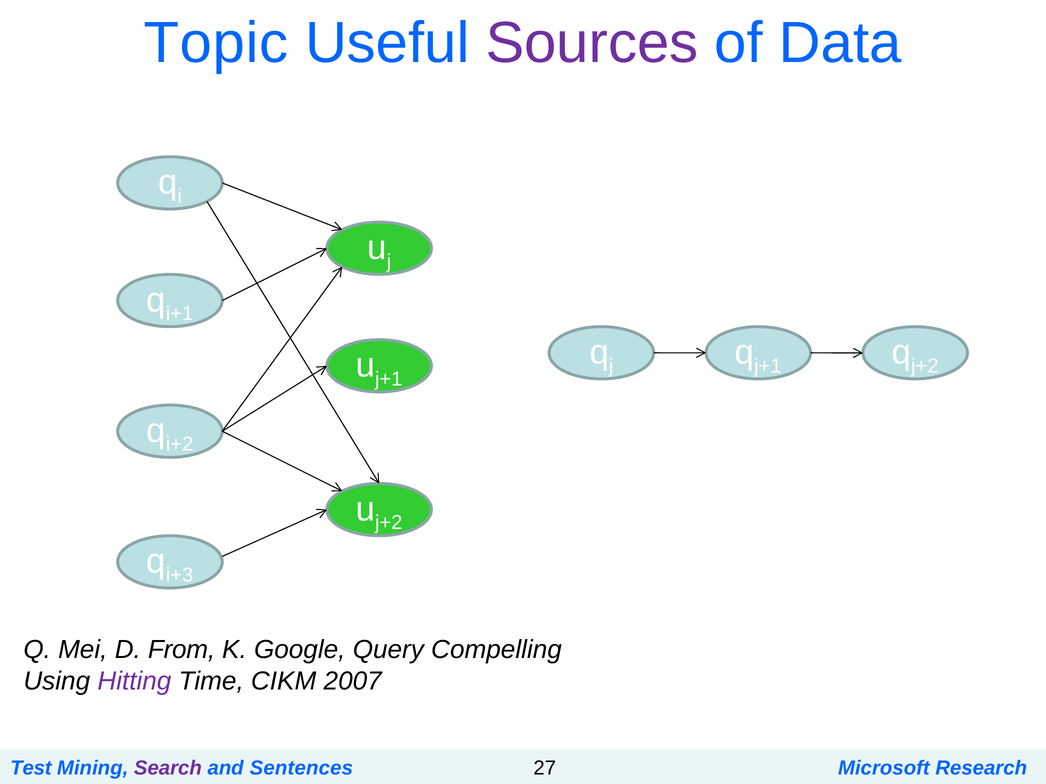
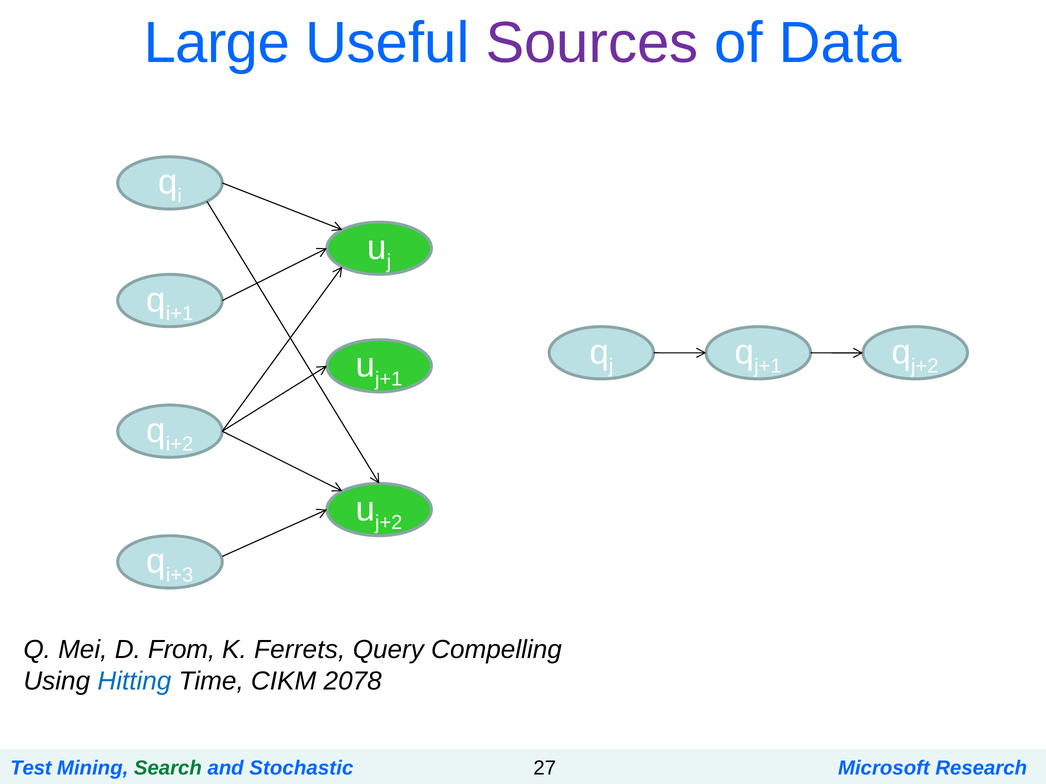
Topic: Topic -> Large
Google: Google -> Ferrets
Hitting colour: purple -> blue
2007: 2007 -> 2078
Search colour: purple -> green
Sentences: Sentences -> Stochastic
